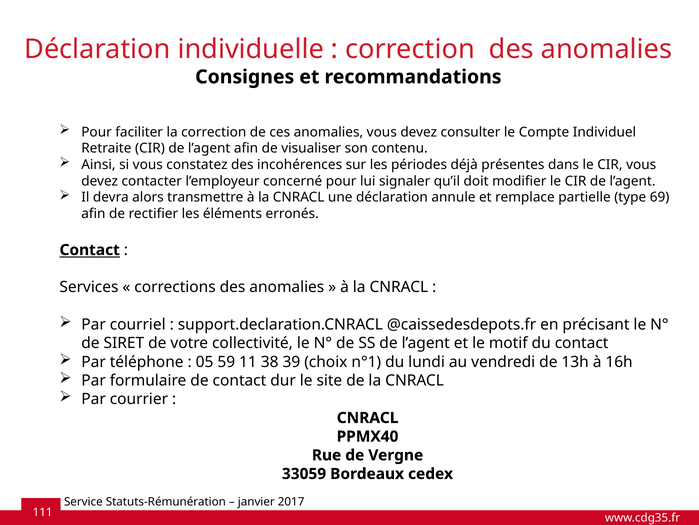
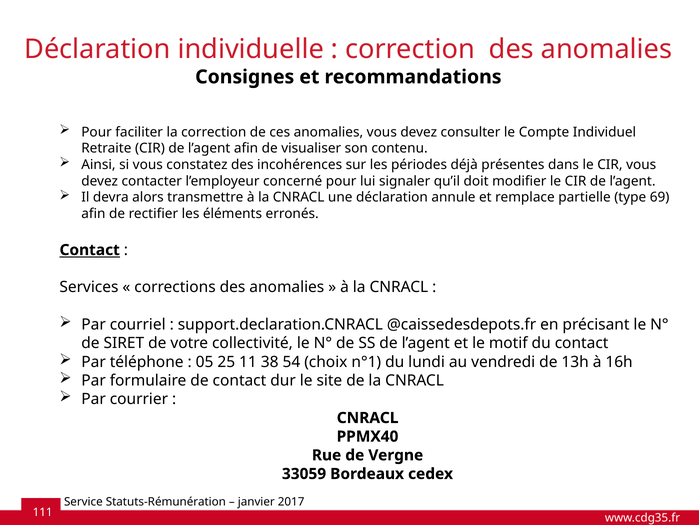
59: 59 -> 25
39: 39 -> 54
